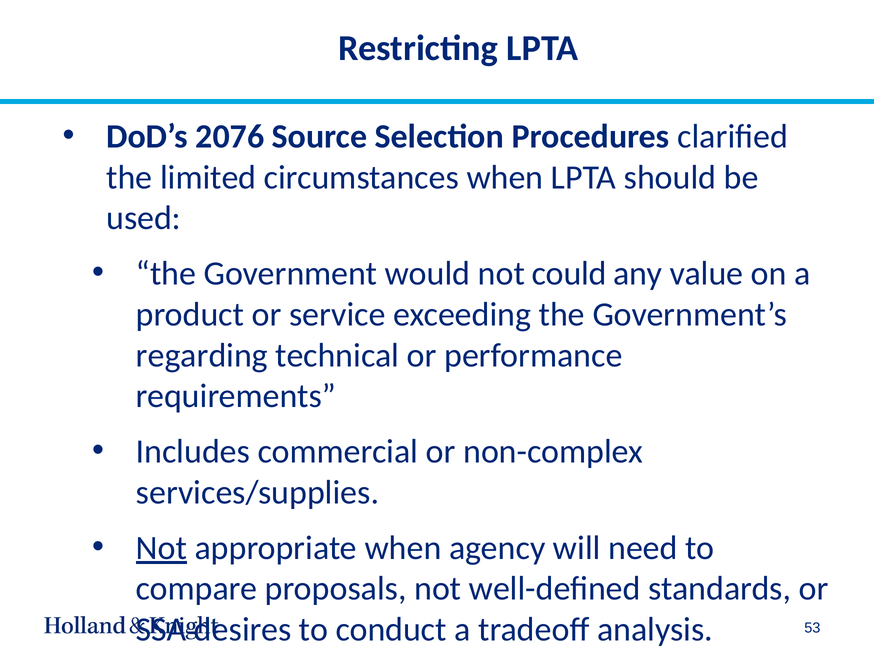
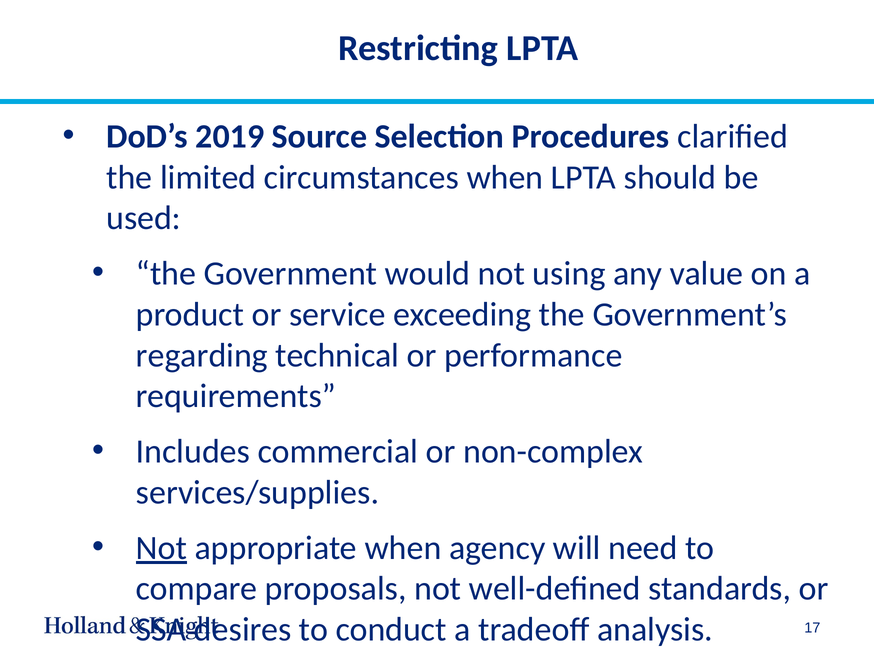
2076: 2076 -> 2019
could: could -> using
53: 53 -> 17
